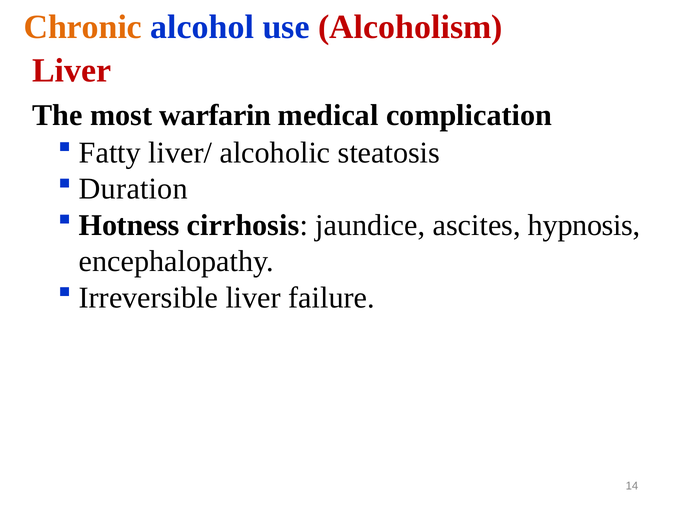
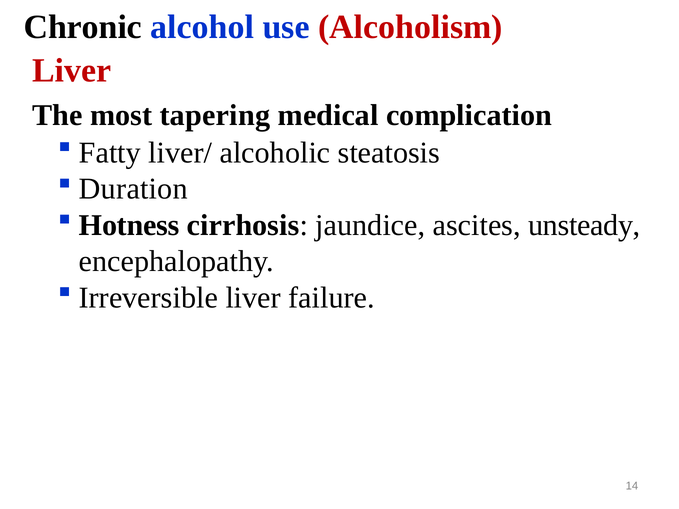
Chronic colour: orange -> black
warfarin: warfarin -> tapering
hypnosis: hypnosis -> unsteady
